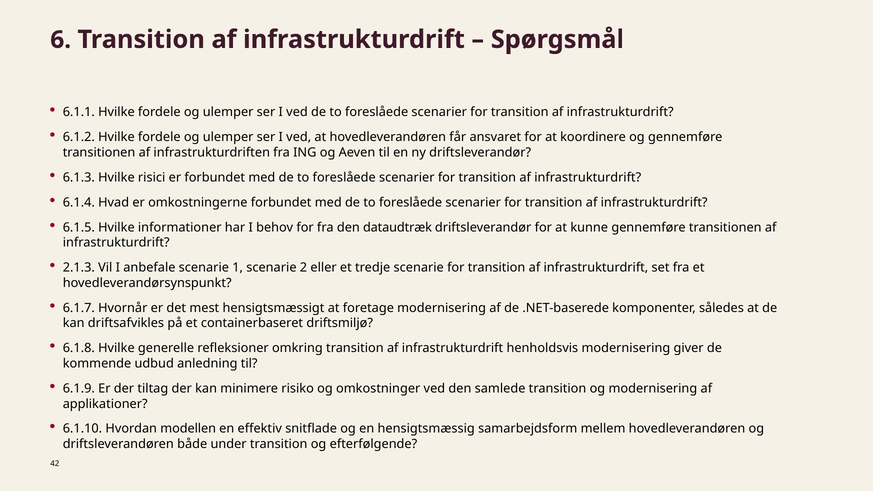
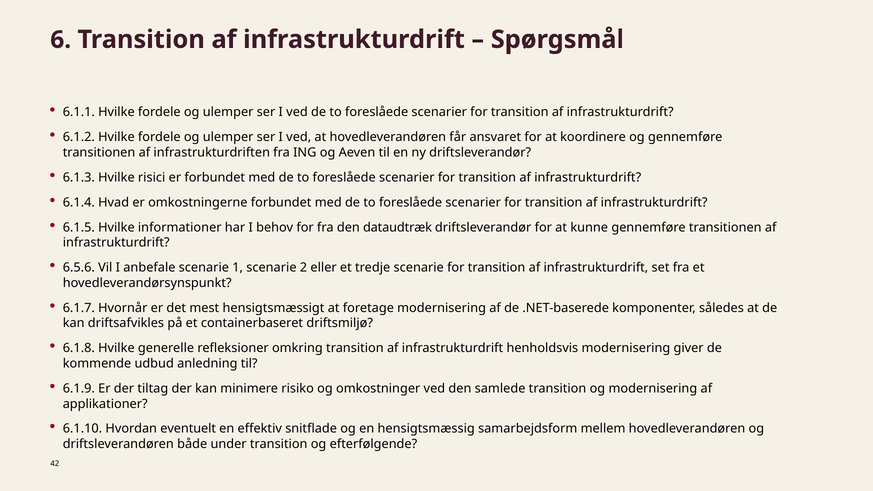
2.1.3: 2.1.3 -> 6.5.6
modellen: modellen -> eventuelt
